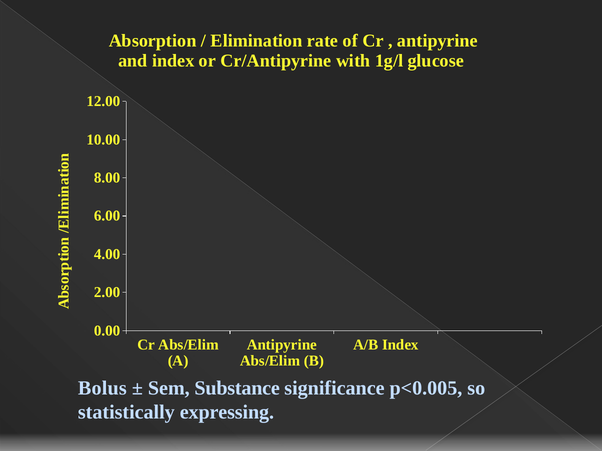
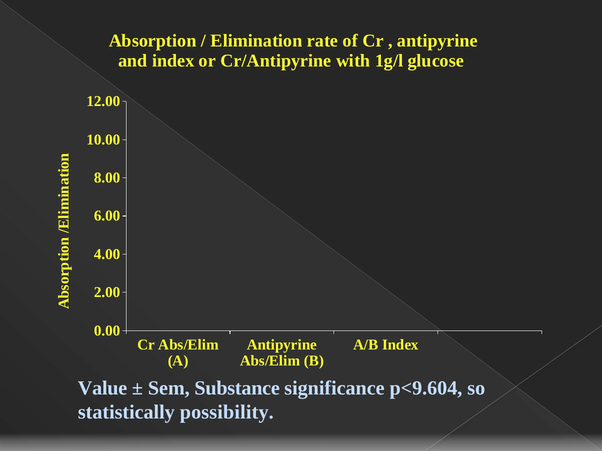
Bolus: Bolus -> Value
p<0.005: p<0.005 -> p<9.604
expressing: expressing -> possibility
